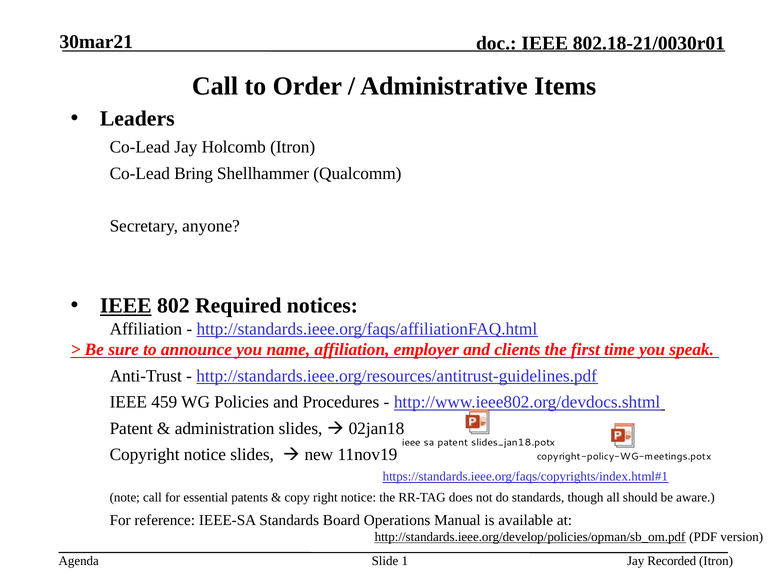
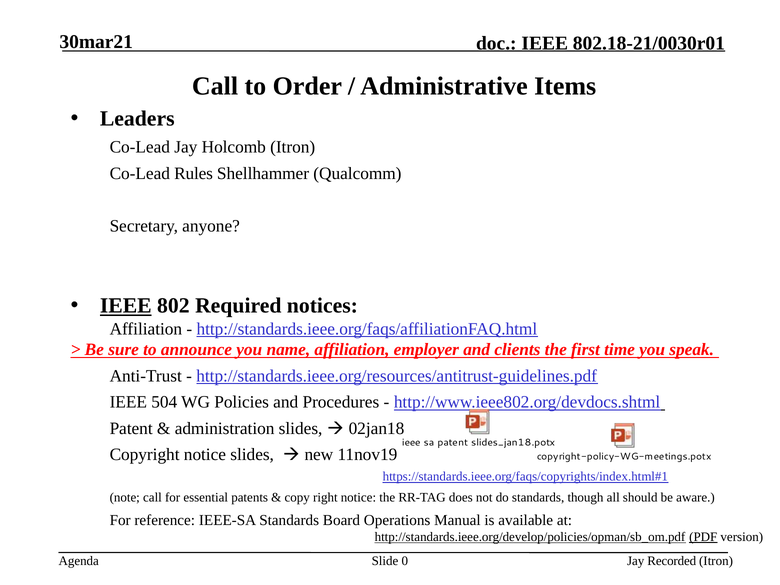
Bring: Bring -> Rules
459: 459 -> 504
PDF underline: none -> present
1: 1 -> 0
